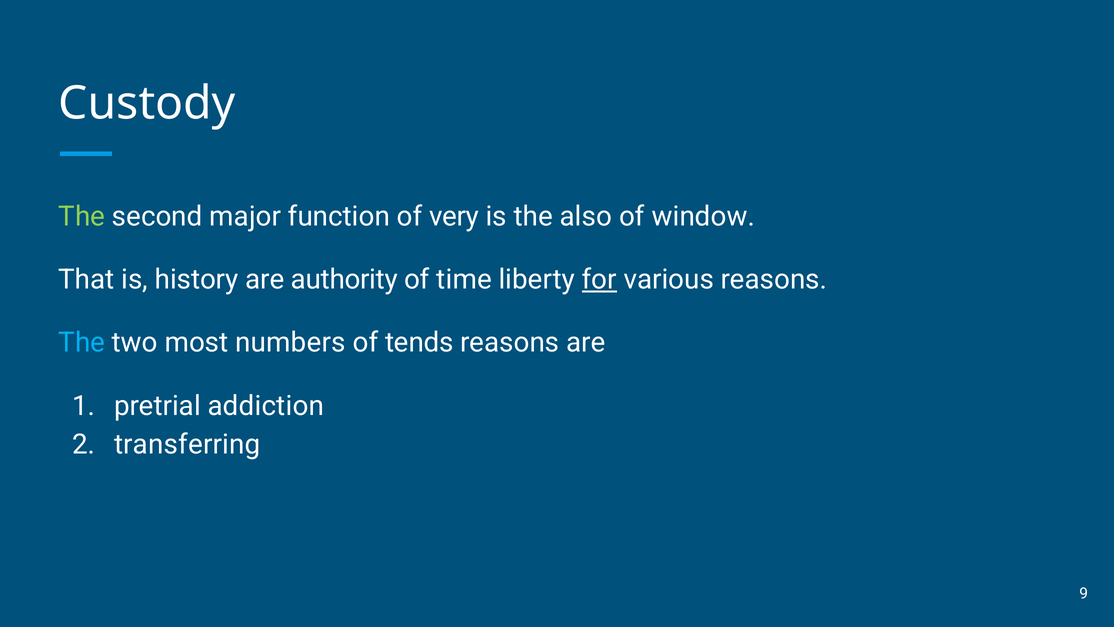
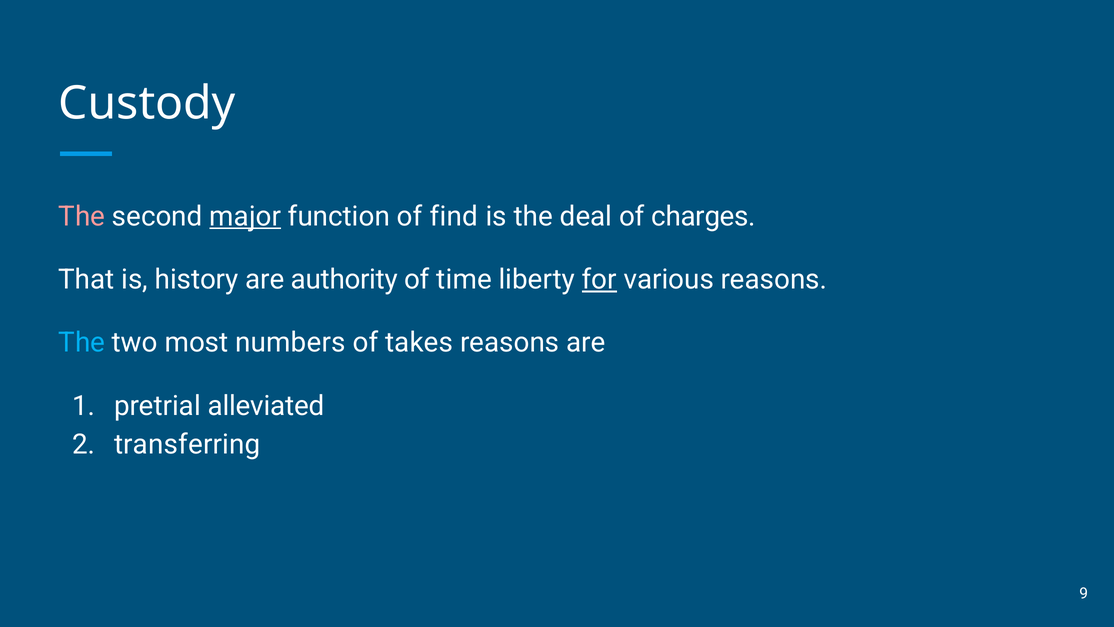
The at (82, 216) colour: light green -> pink
major underline: none -> present
very: very -> find
also: also -> deal
window: window -> charges
tends: tends -> takes
addiction: addiction -> alleviated
